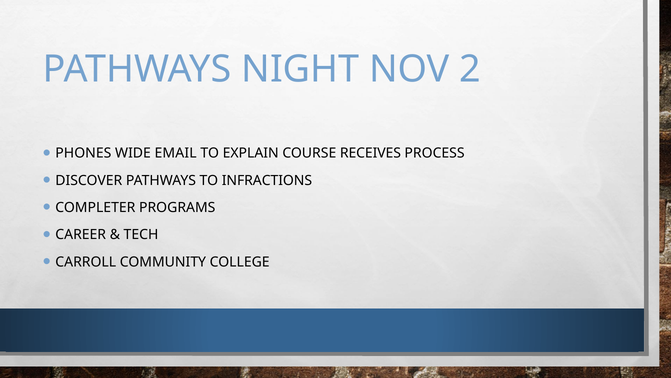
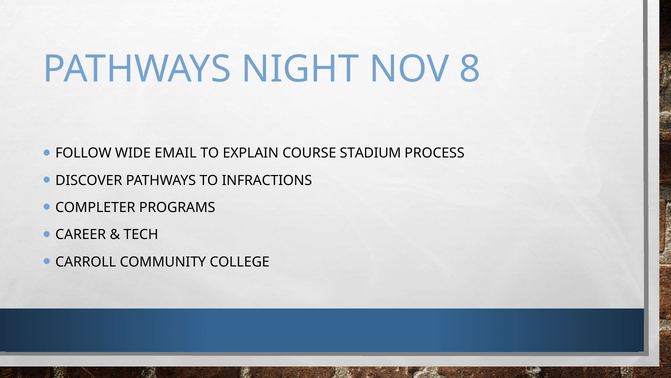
2: 2 -> 8
PHONES: PHONES -> FOLLOW
RECEIVES: RECEIVES -> STADIUM
